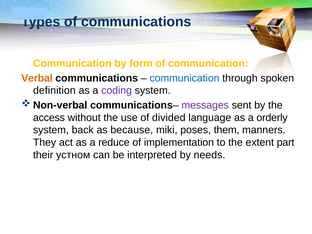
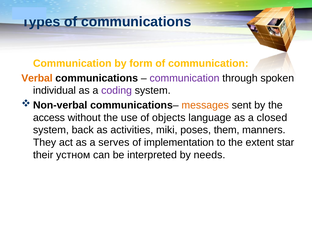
communication at (185, 78) colour: blue -> purple
definition: definition -> individual
messages colour: purple -> orange
divided: divided -> objects
orderly: orderly -> closed
because: because -> activities
reduce: reduce -> serves
part: part -> star
